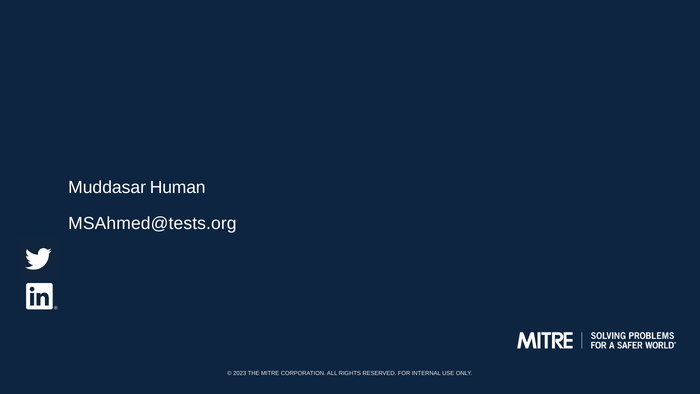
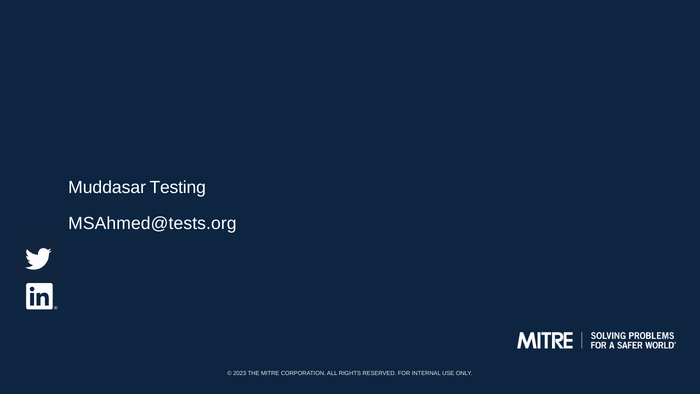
Human: Human -> Testing
